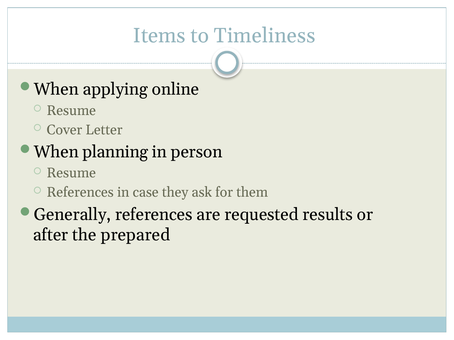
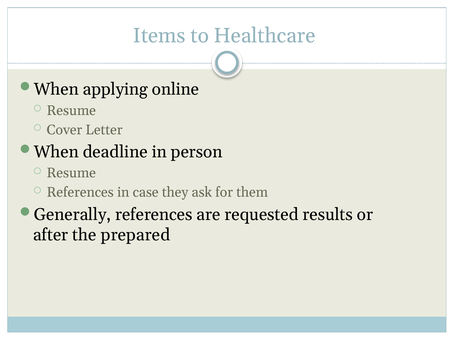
Timeliness: Timeliness -> Healthcare
planning: planning -> deadline
